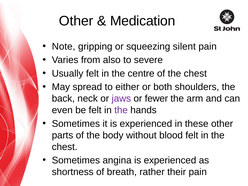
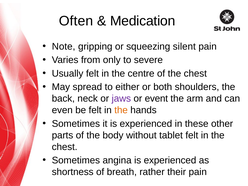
Other at (76, 21): Other -> Often
also: also -> only
fewer: fewer -> event
the at (121, 110) colour: purple -> orange
blood: blood -> tablet
